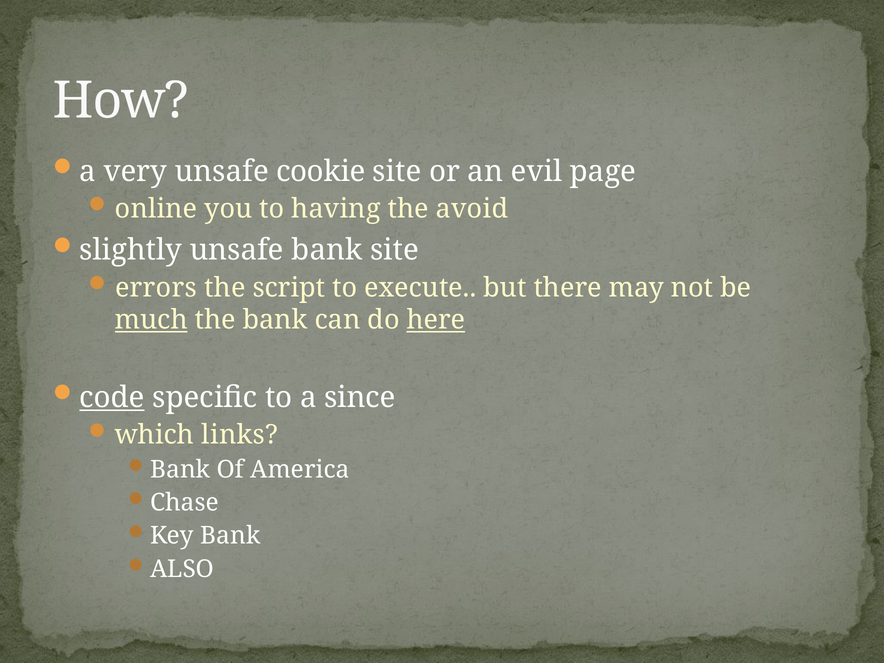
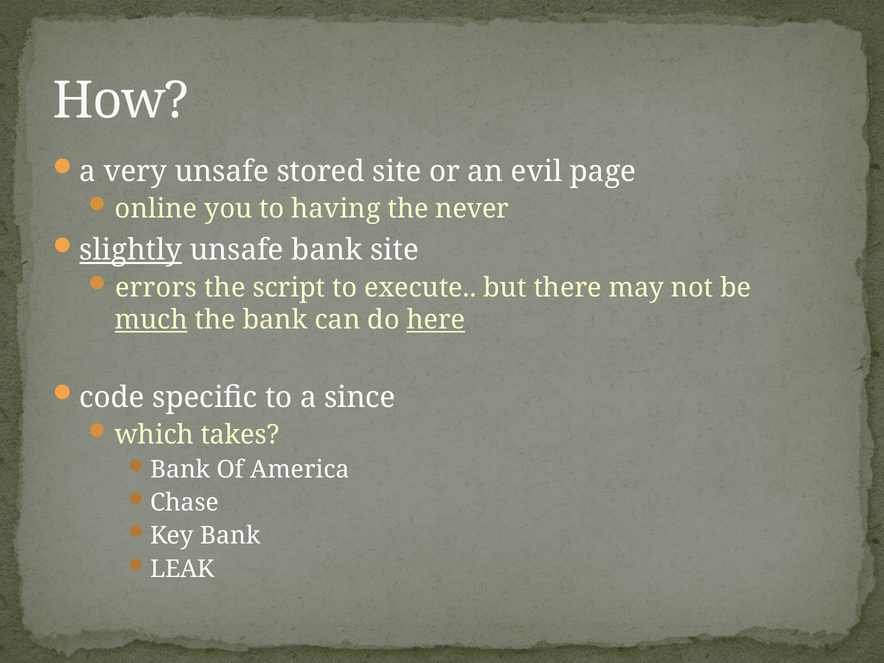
cookie: cookie -> stored
avoid: avoid -> never
slightly underline: none -> present
code underline: present -> none
links: links -> takes
ALSO: ALSO -> LEAK
